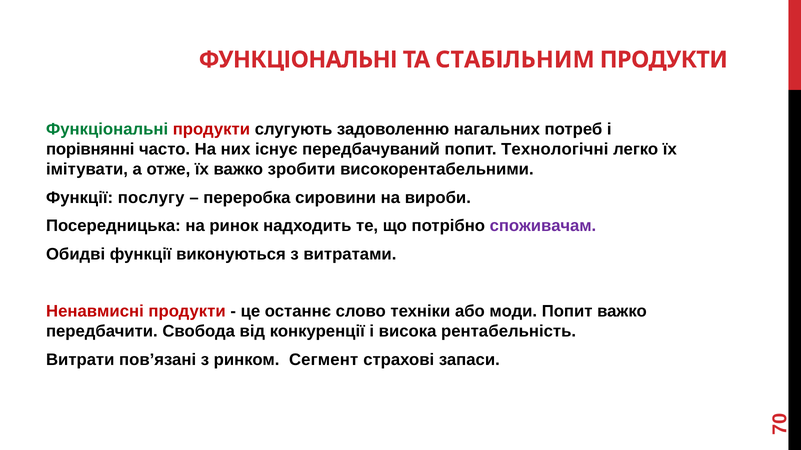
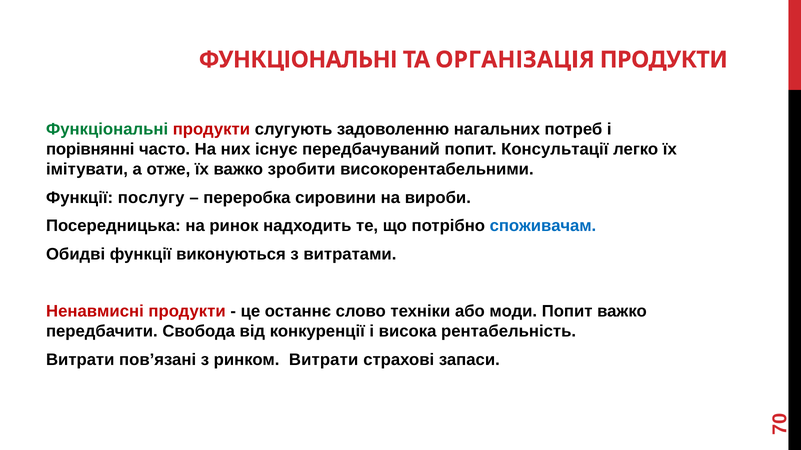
СТАБІЛЬНИМ: СТАБІЛЬНИМ -> ОРГАНІЗАЦІЯ
Технологічні: Технологічні -> Консультації
споживачам colour: purple -> blue
ринком Сегмент: Сегмент -> Витрати
